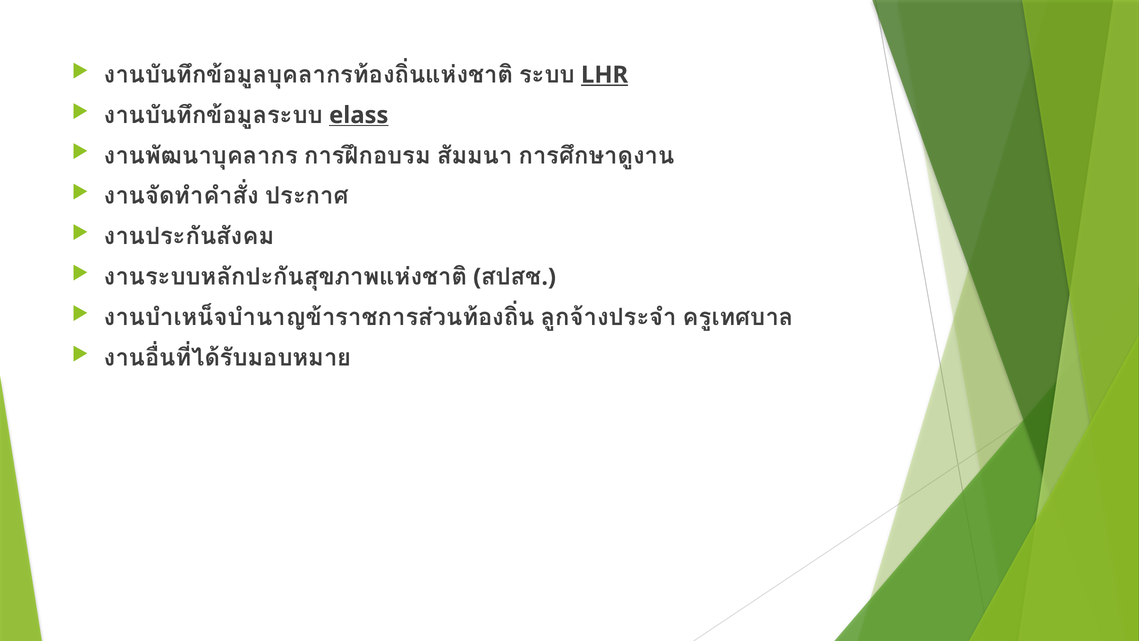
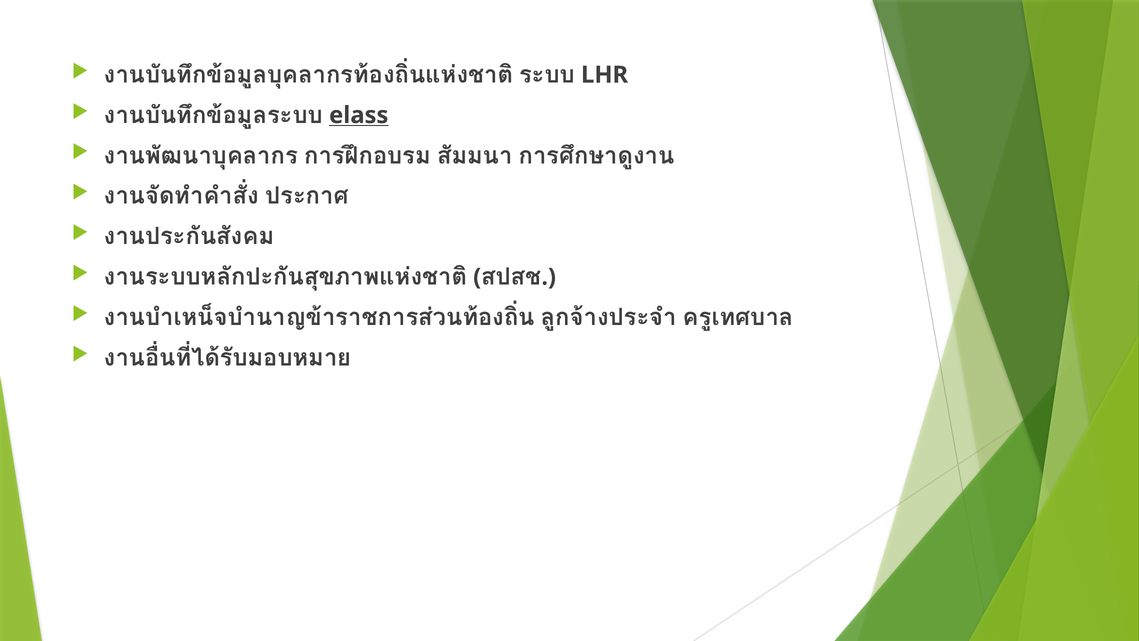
LHR underline: present -> none
